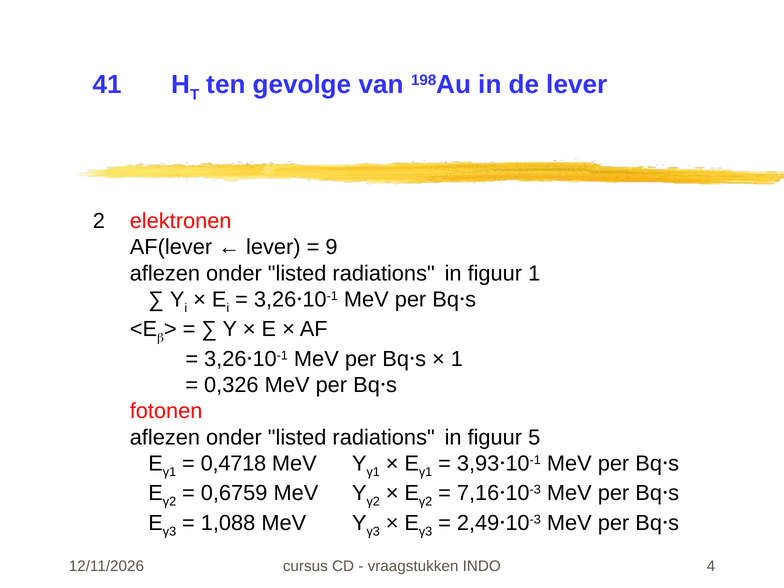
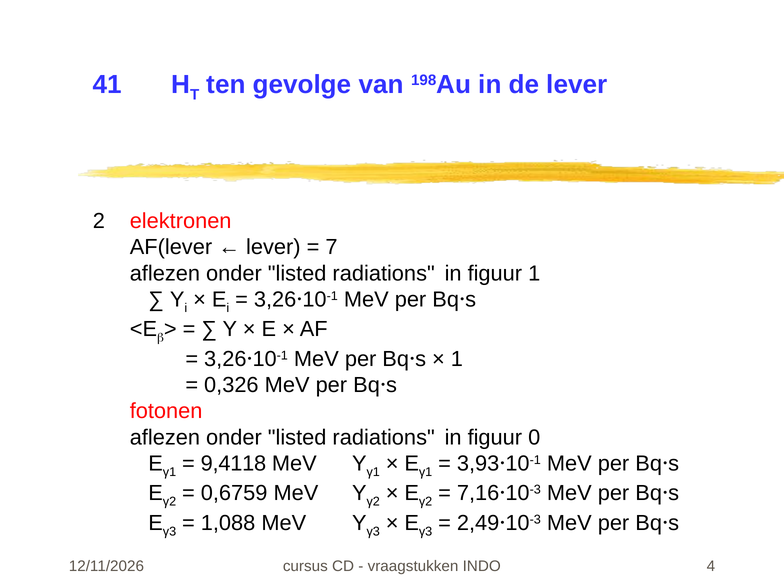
9: 9 -> 7
5: 5 -> 0
0,4718: 0,4718 -> 9,4118
